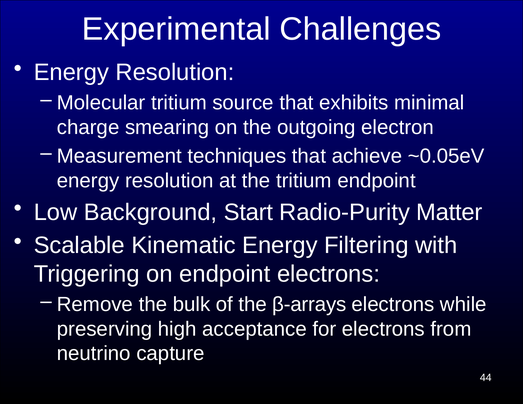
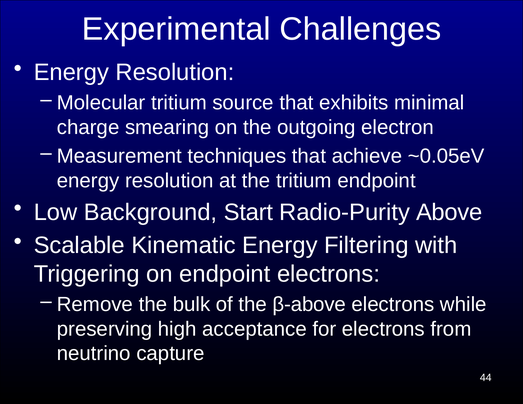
Matter: Matter -> Above
β-arrays: β-arrays -> β-above
